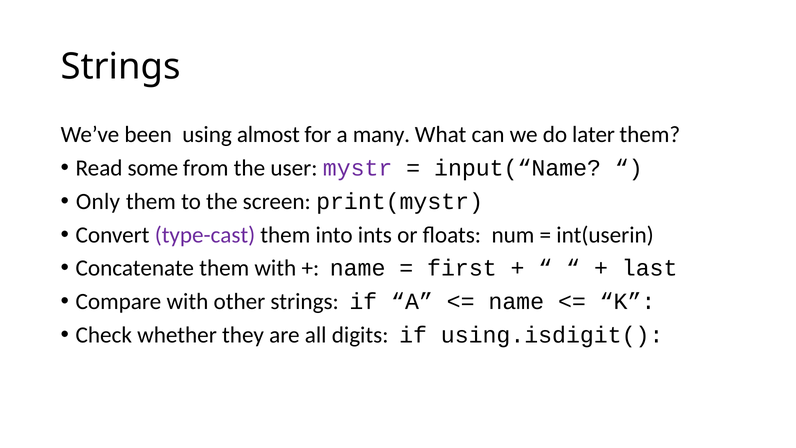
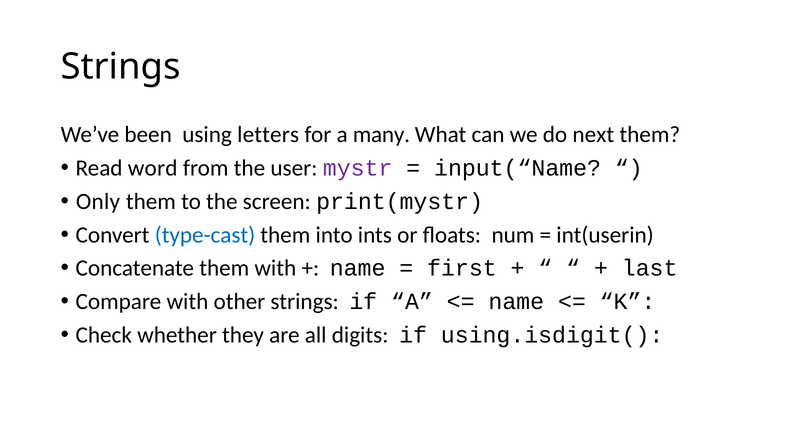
almost: almost -> letters
later: later -> next
some: some -> word
type-cast colour: purple -> blue
